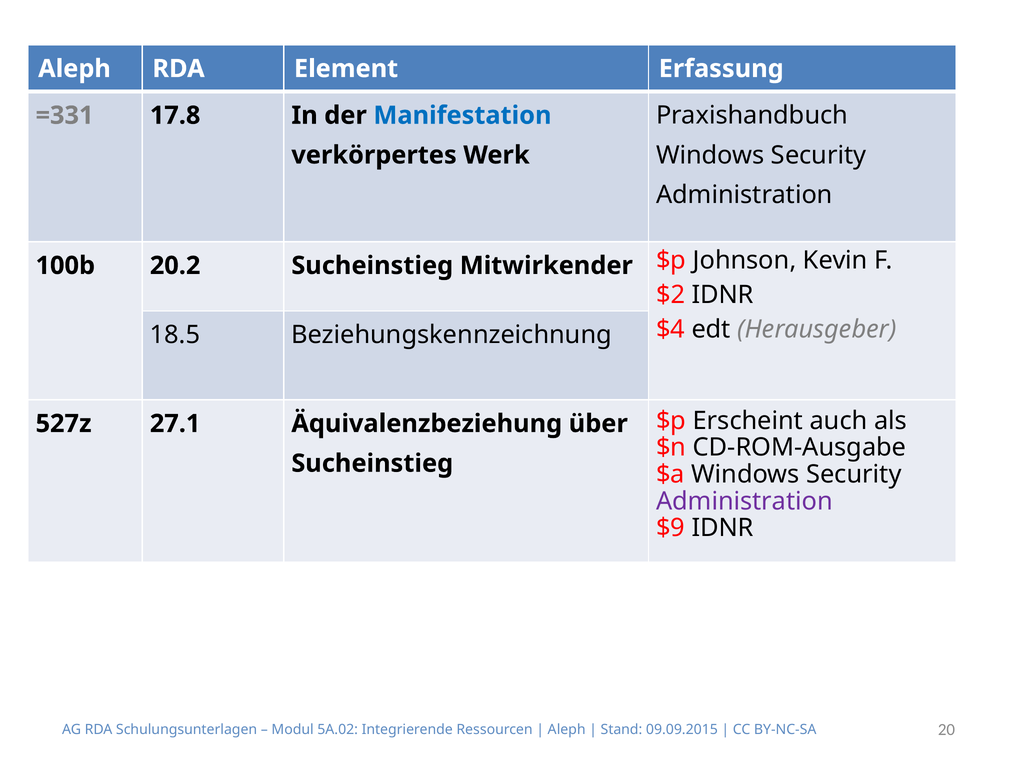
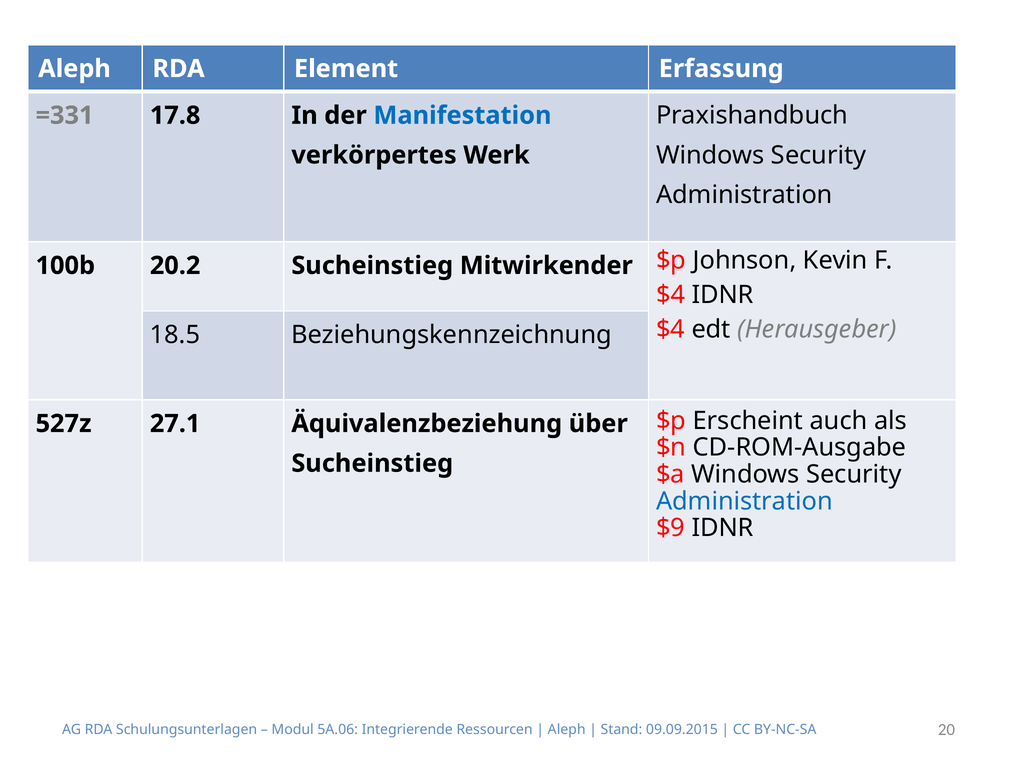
$2 at (671, 295): $2 -> $4
Administration at (744, 501) colour: purple -> blue
5A.02: 5A.02 -> 5A.06
